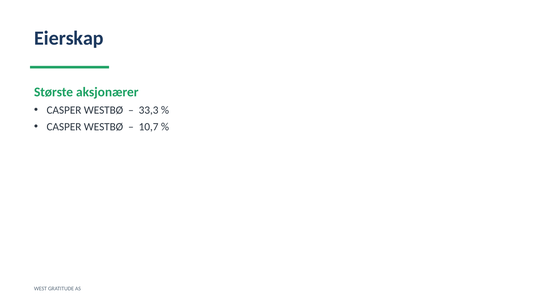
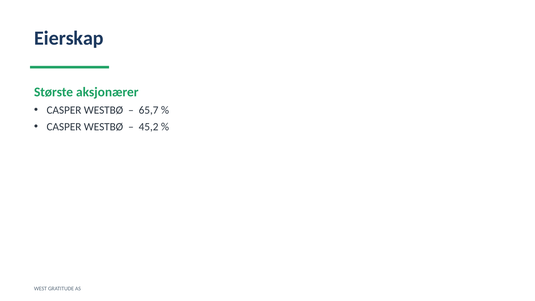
33,3: 33,3 -> 65,7
10,7: 10,7 -> 45,2
